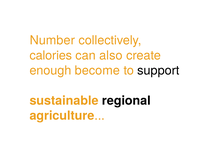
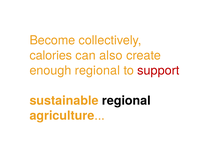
Number: Number -> Become
enough become: become -> regional
support colour: black -> red
